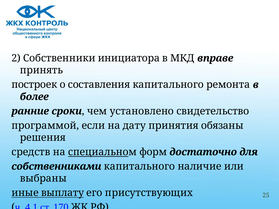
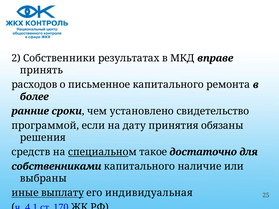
инициатора: инициатора -> результатах
построек: построек -> расходов
составления: составления -> письменное
форм: форм -> такое
присутствующих: присутствующих -> индивидуальная
